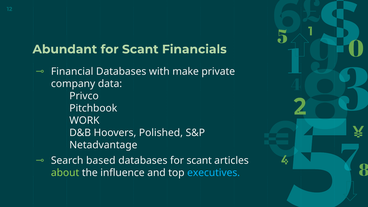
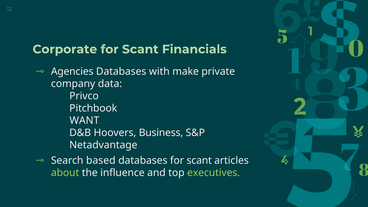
Abundant: Abundant -> Corporate
Financial: Financial -> Agencies
WORK: WORK -> WANT
Polished: Polished -> Business
executives colour: light blue -> light green
